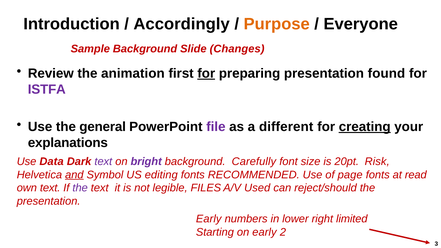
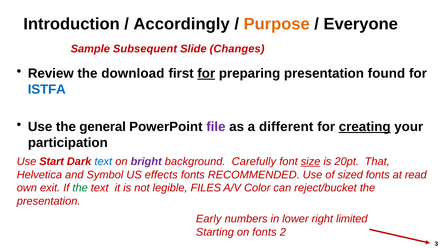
Sample Background: Background -> Subsequent
animation: animation -> download
ISTFA colour: purple -> blue
explanations: explanations -> participation
Data: Data -> Start
text at (103, 162) colour: purple -> blue
size underline: none -> present
Risk: Risk -> That
and underline: present -> none
editing: editing -> effects
page: page -> sized
own text: text -> exit
the at (80, 188) colour: purple -> green
Used: Used -> Color
reject/should: reject/should -> reject/bucket
on early: early -> fonts
